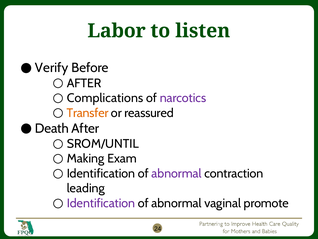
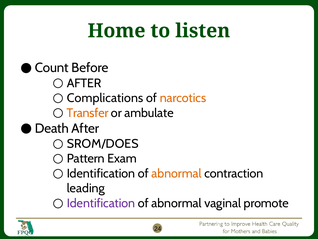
Labor: Labor -> Home
Verify: Verify -> Count
narcotics colour: purple -> orange
reassured: reassured -> ambulate
SROM/UNTIL: SROM/UNTIL -> SROM/DOES
Making: Making -> Pattern
abnormal at (176, 173) colour: purple -> orange
